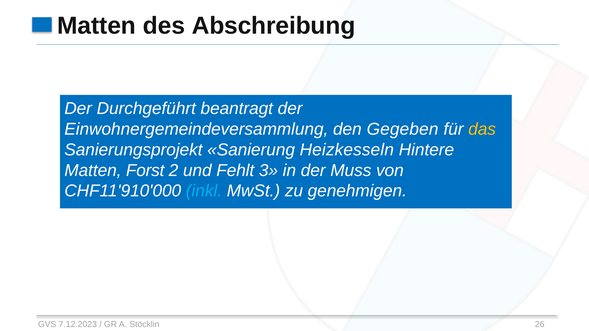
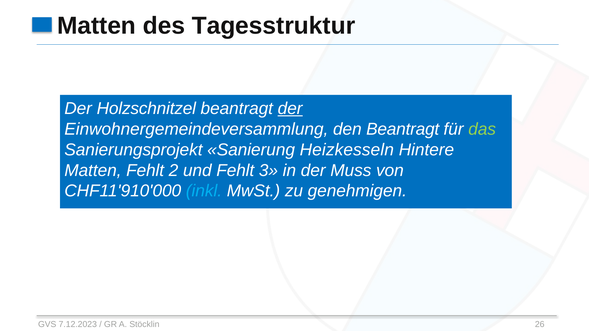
Abschreibung: Abschreibung -> Tagesstruktur
Durchgeführt: Durchgeführt -> Holzschnitzel
der at (290, 109) underline: none -> present
den Gegeben: Gegeben -> Beantragt
das colour: yellow -> light green
Matten Forst: Forst -> Fehlt
